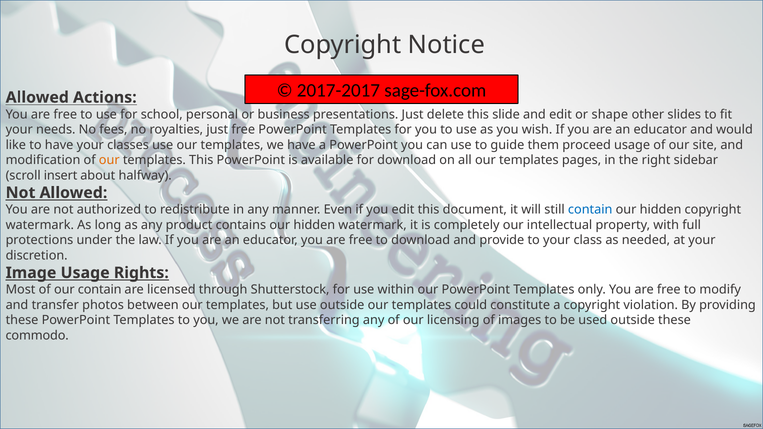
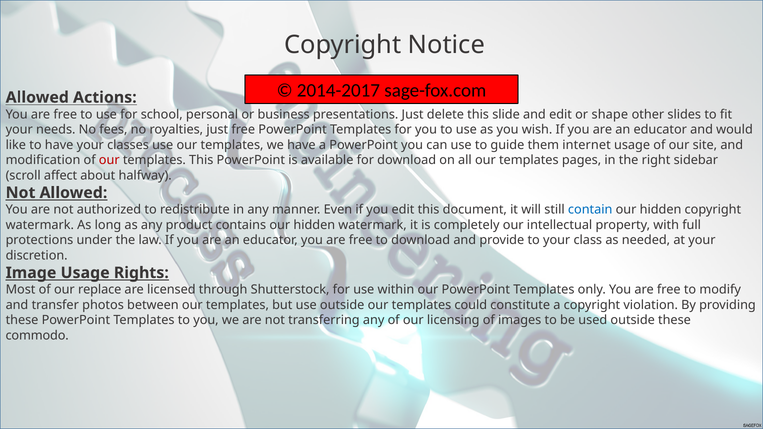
2017-2017: 2017-2017 -> 2014-2017
proceed: proceed -> internet
our at (109, 160) colour: orange -> red
insert: insert -> affect
our contain: contain -> replace
